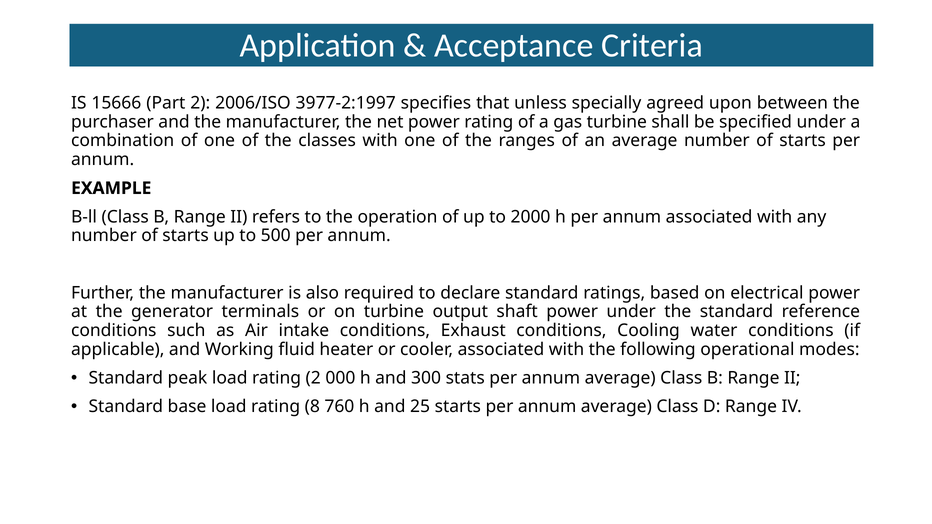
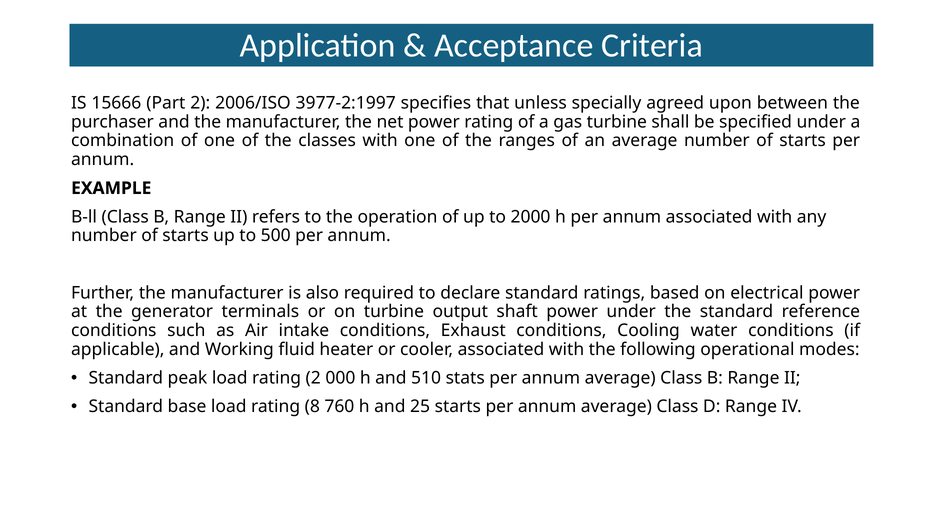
300: 300 -> 510
